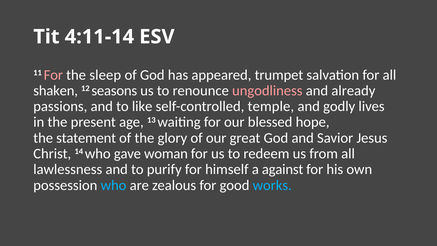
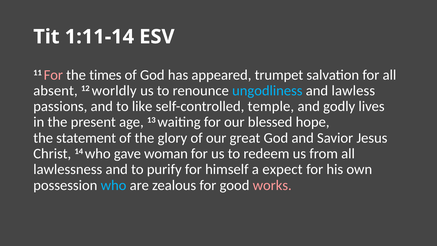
4:11-14: 4:11-14 -> 1:11-14
sleep: sleep -> times
shaken: shaken -> absent
seasons: seasons -> worldly
ungodliness colour: pink -> light blue
already: already -> lawless
against: against -> expect
works colour: light blue -> pink
